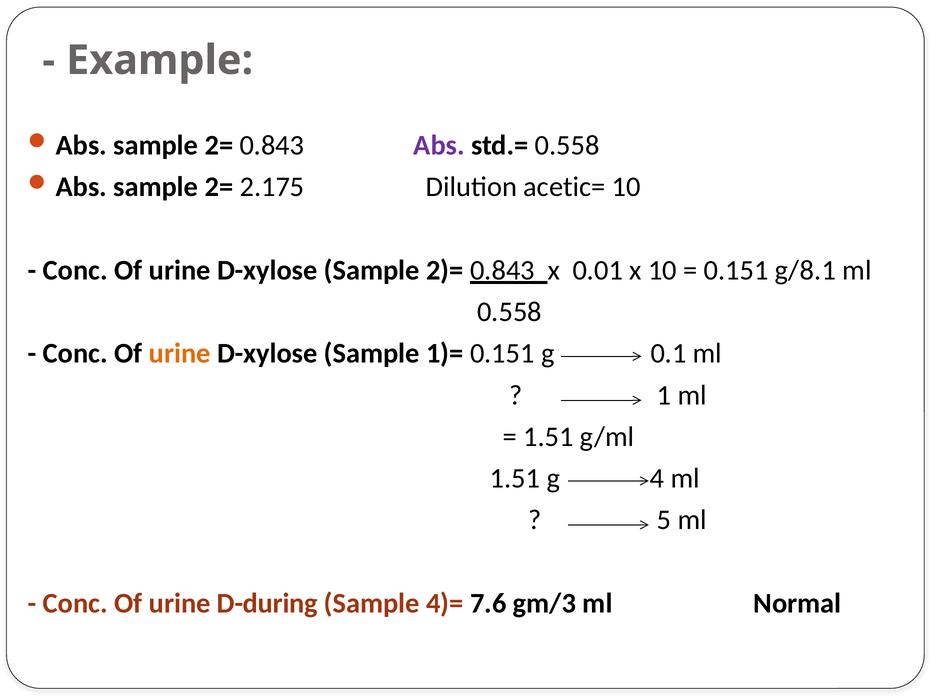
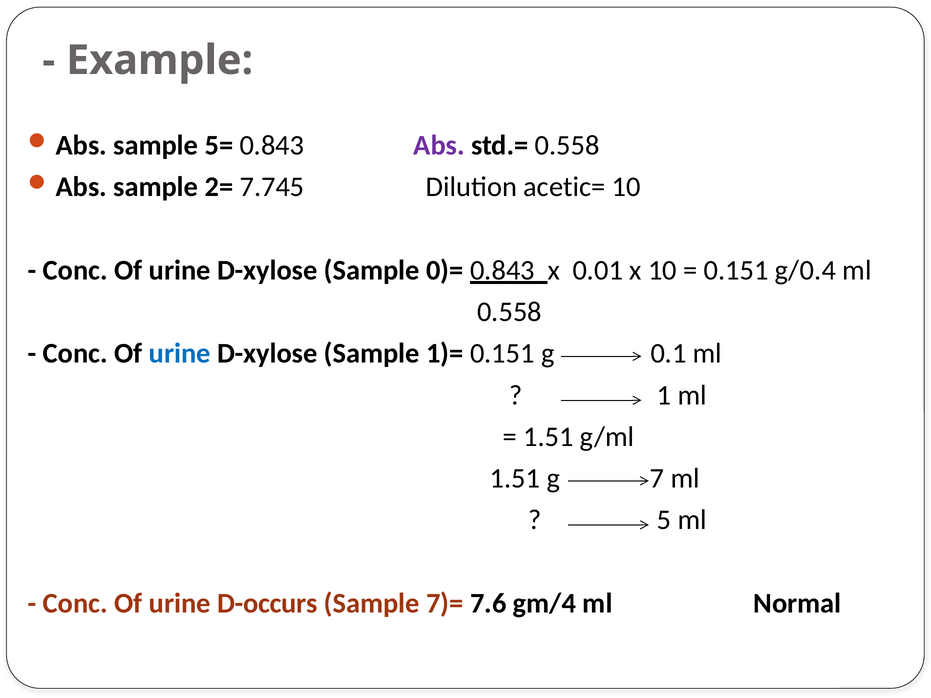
2= at (219, 145): 2= -> 5=
2.175: 2.175 -> 7.745
2)=: 2)= -> 0)=
g/8.1: g/8.1 -> g/0.4
urine at (180, 354) colour: orange -> blue
4: 4 -> 7
D-during: D-during -> D-occurs
4)=: 4)= -> 7)=
gm/3: gm/3 -> gm/4
